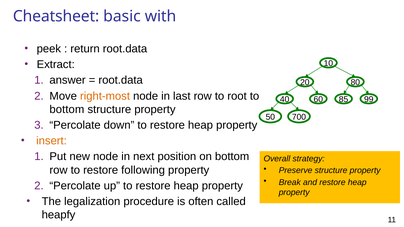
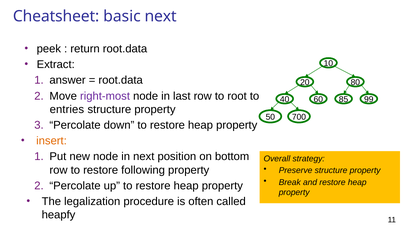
basic with: with -> next
right-most colour: orange -> purple
bottom at (67, 110): bottom -> entries
